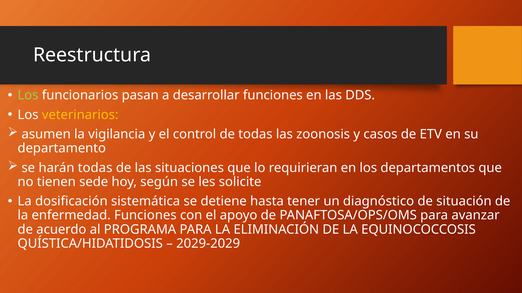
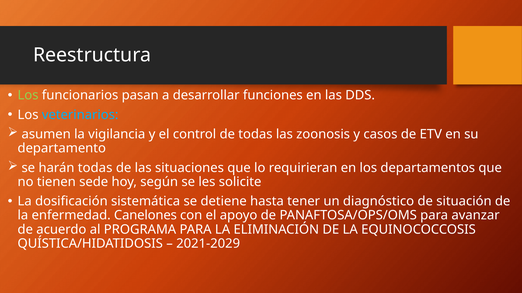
veterinarios colour: yellow -> light blue
enfermedad Funciones: Funciones -> Canelones
2029-2029: 2029-2029 -> 2021-2029
